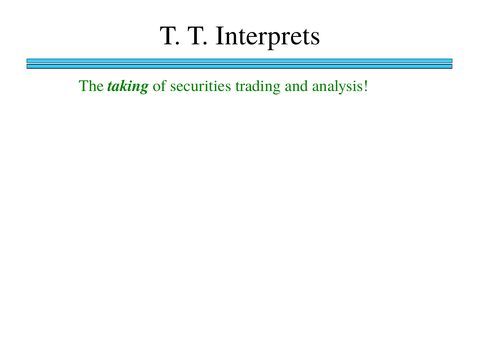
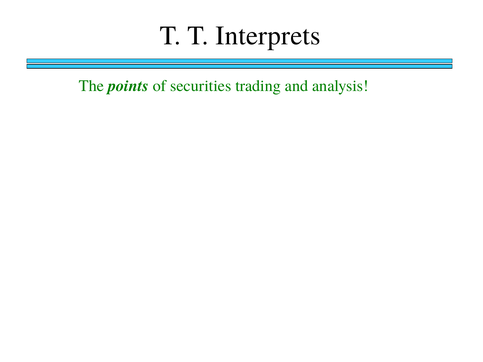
taking: taking -> points
